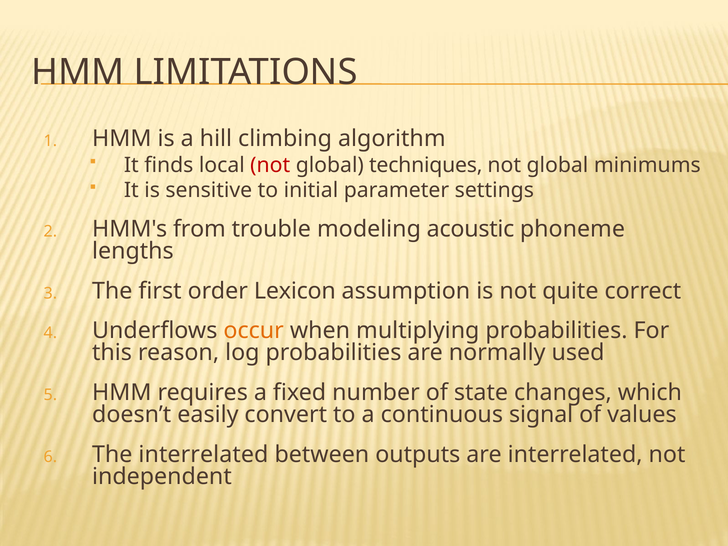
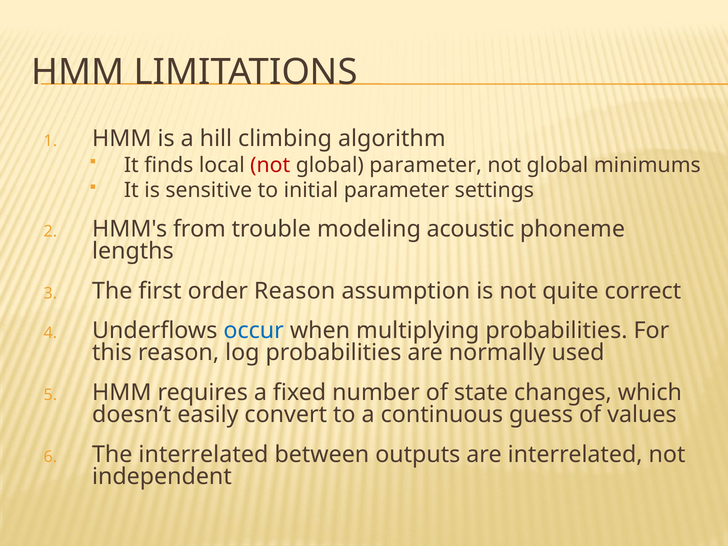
global techniques: techniques -> parameter
order Lexicon: Lexicon -> Reason
occur colour: orange -> blue
signal: signal -> guess
